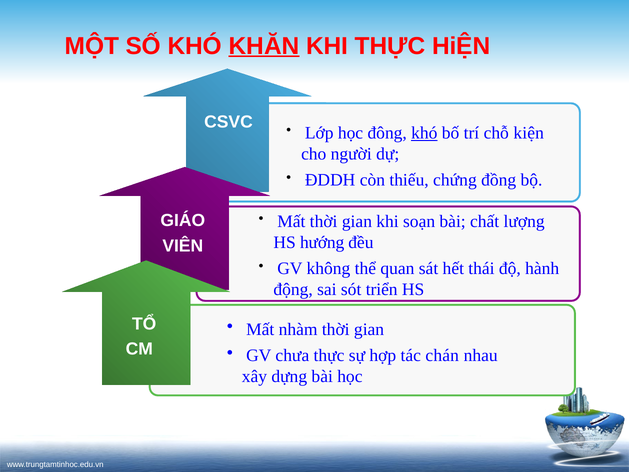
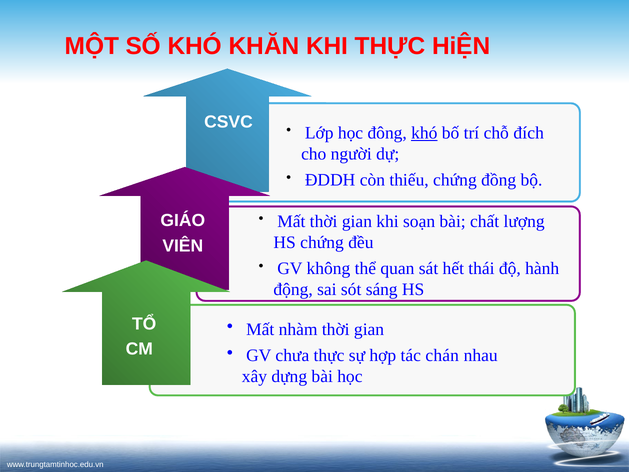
KHĂN underline: present -> none
kiện: kiện -> đích
HS hướng: hướng -> chứng
triển: triển -> sáng
